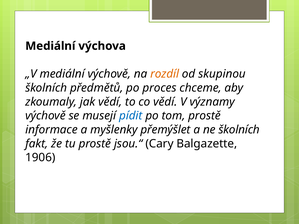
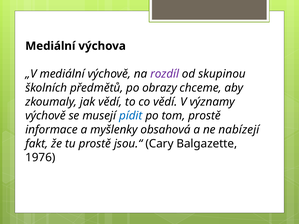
rozdíl colour: orange -> purple
proces: proces -> obrazy
přemýšlet: přemýšlet -> obsahová
ne školních: školních -> nabízejí
1906: 1906 -> 1976
